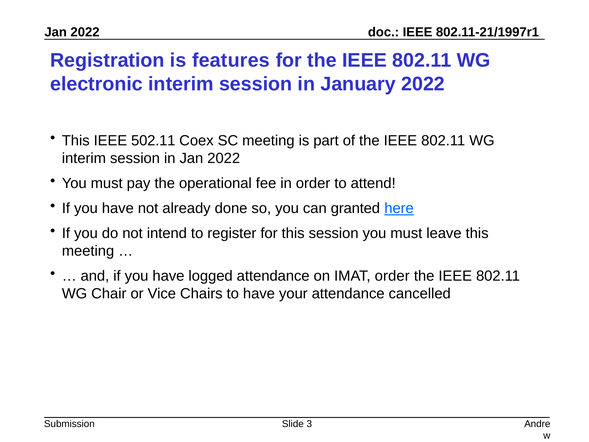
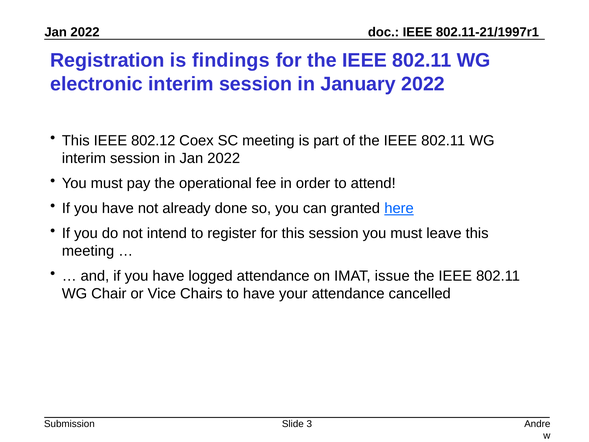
features: features -> findings
502.11: 502.11 -> 802.12
IMAT order: order -> issue
